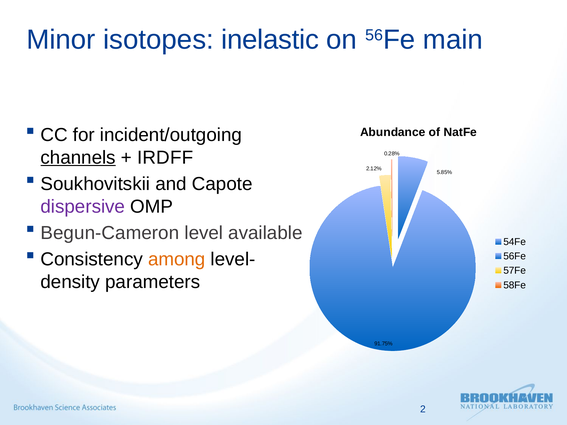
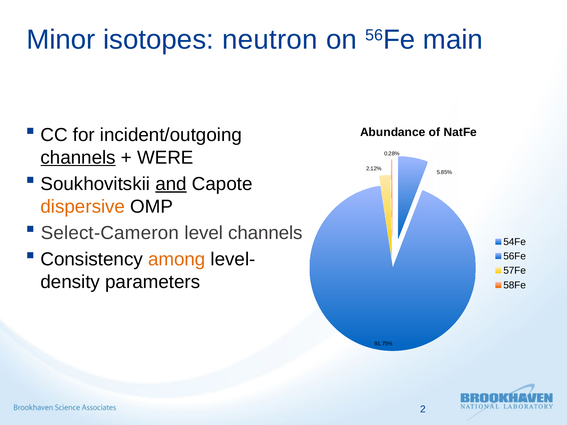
inelastic: inelastic -> neutron
IRDFF: IRDFF -> WERE
and underline: none -> present
dispersive colour: purple -> orange
Begun-Cameron: Begun-Cameron -> Select-Cameron
level available: available -> channels
